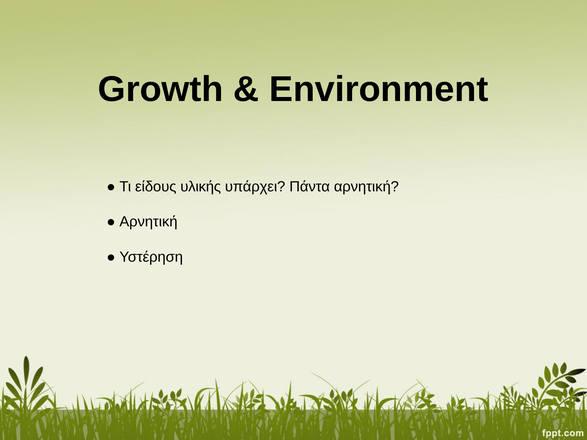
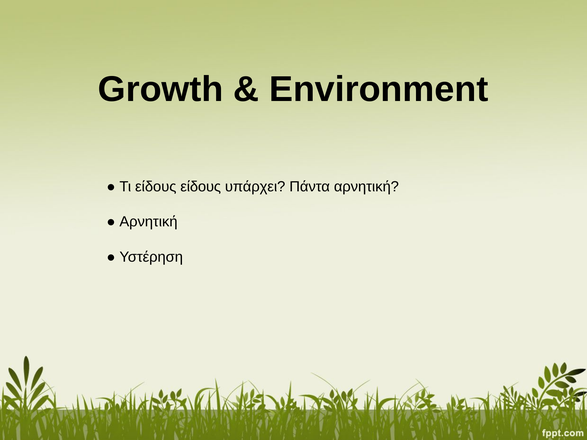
είδους υλικής: υλικής -> είδους
